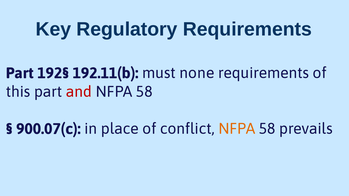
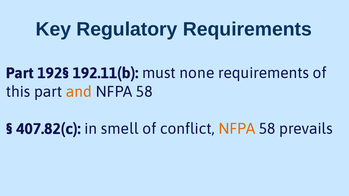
and colour: red -> orange
900.07(c: 900.07(c -> 407.82(c
place: place -> smell
